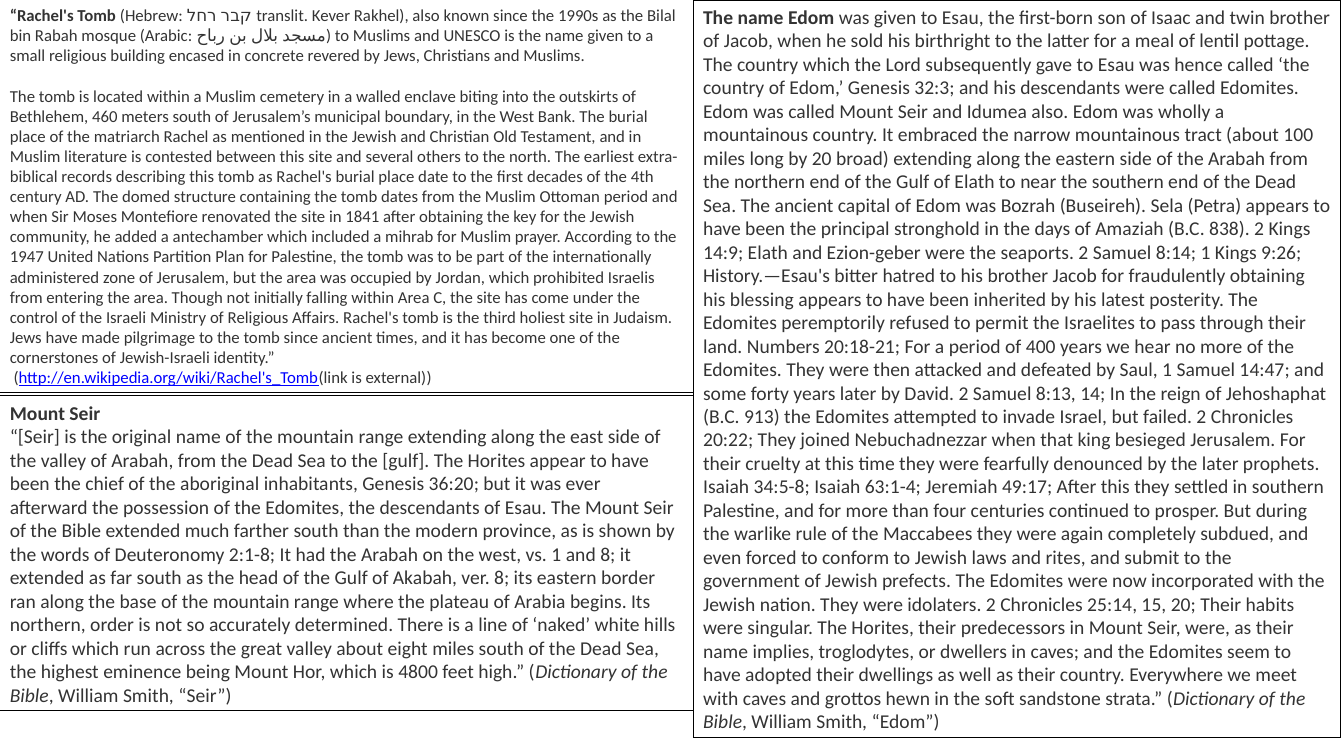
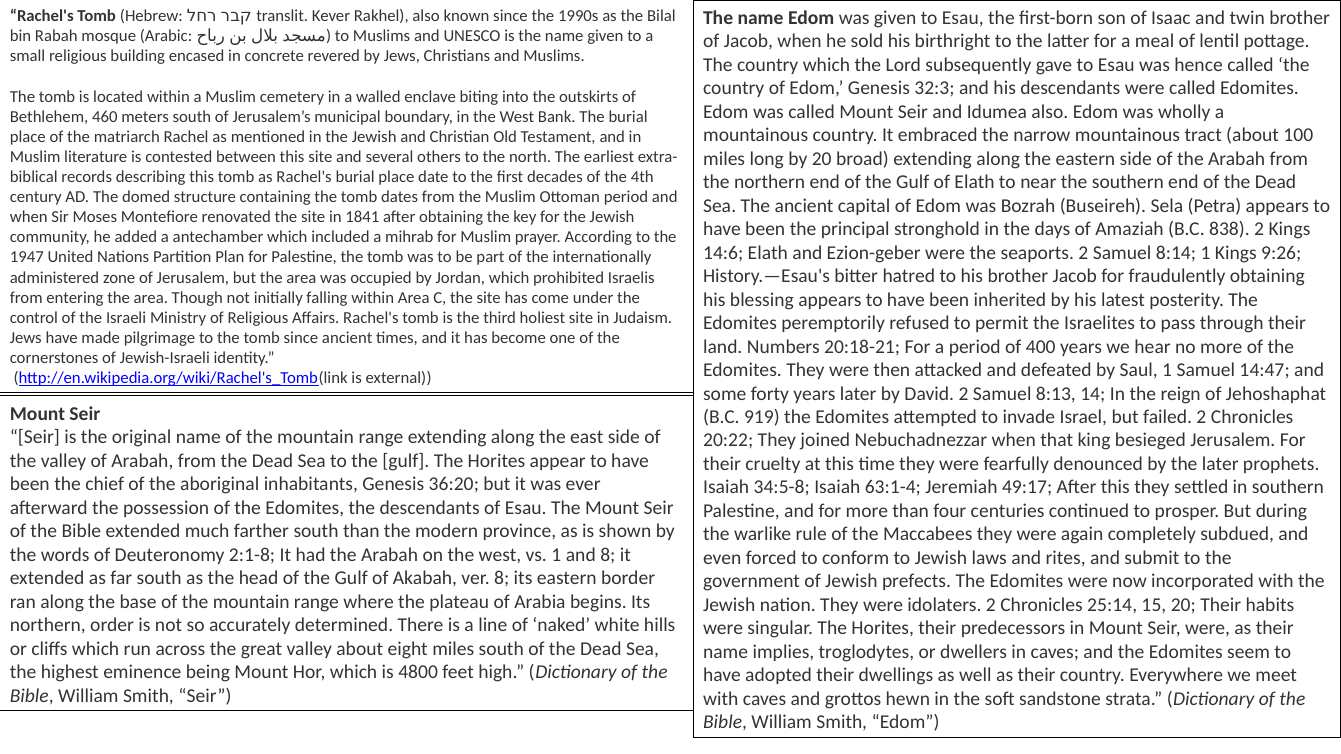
14:9: 14:9 -> 14:6
913: 913 -> 919
